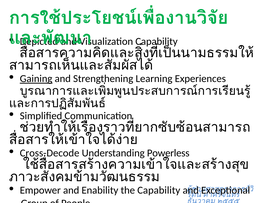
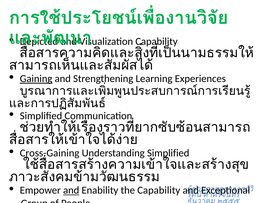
Cross-Decode: Cross-Decode -> Cross-Gaining
Understanding Powerless: Powerless -> Simplified
and at (71, 191) underline: none -> present
